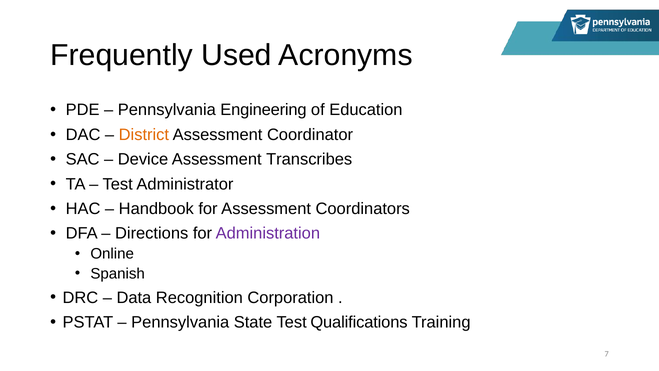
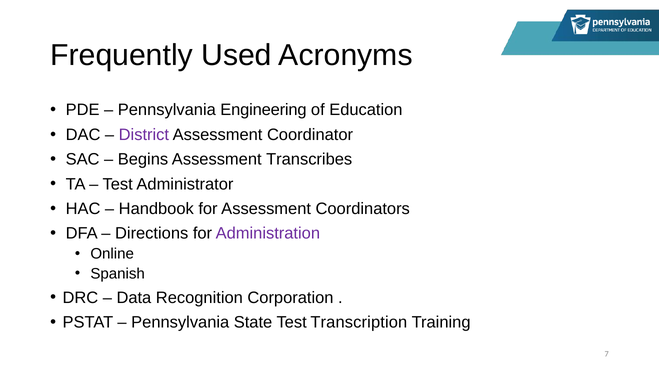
District colour: orange -> purple
Device: Device -> Begins
Qualifications: Qualifications -> Transcription
